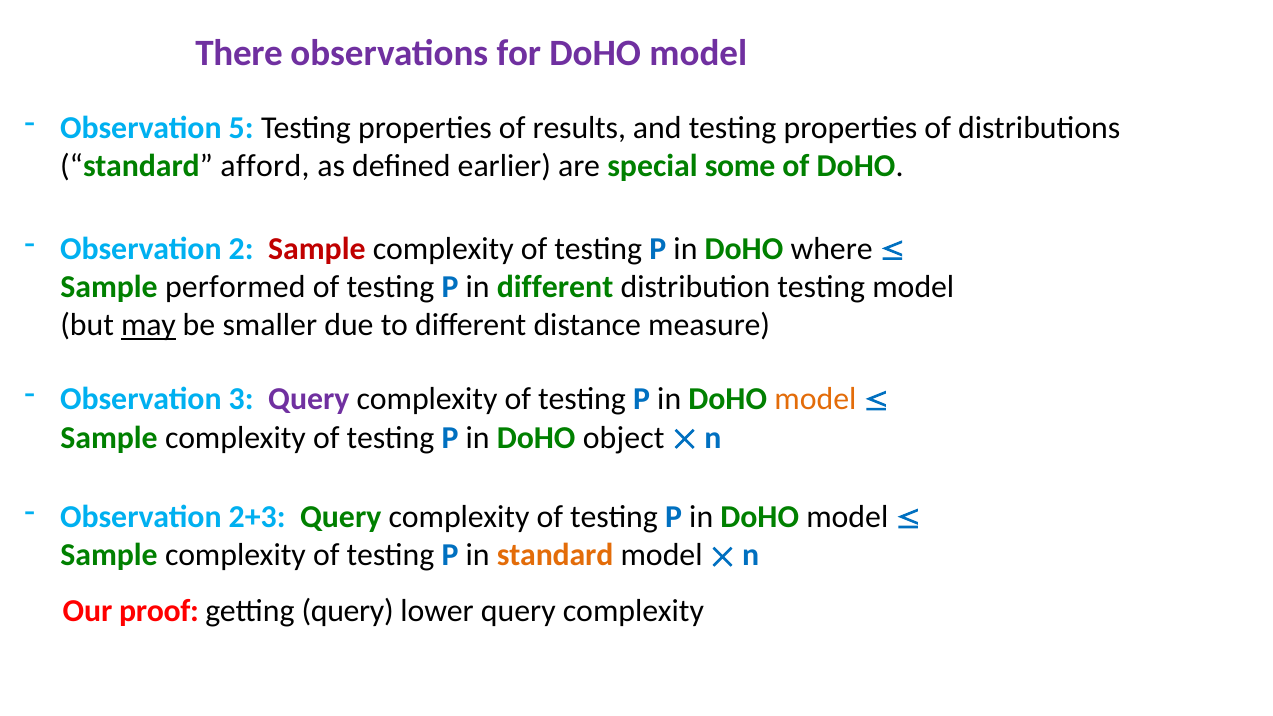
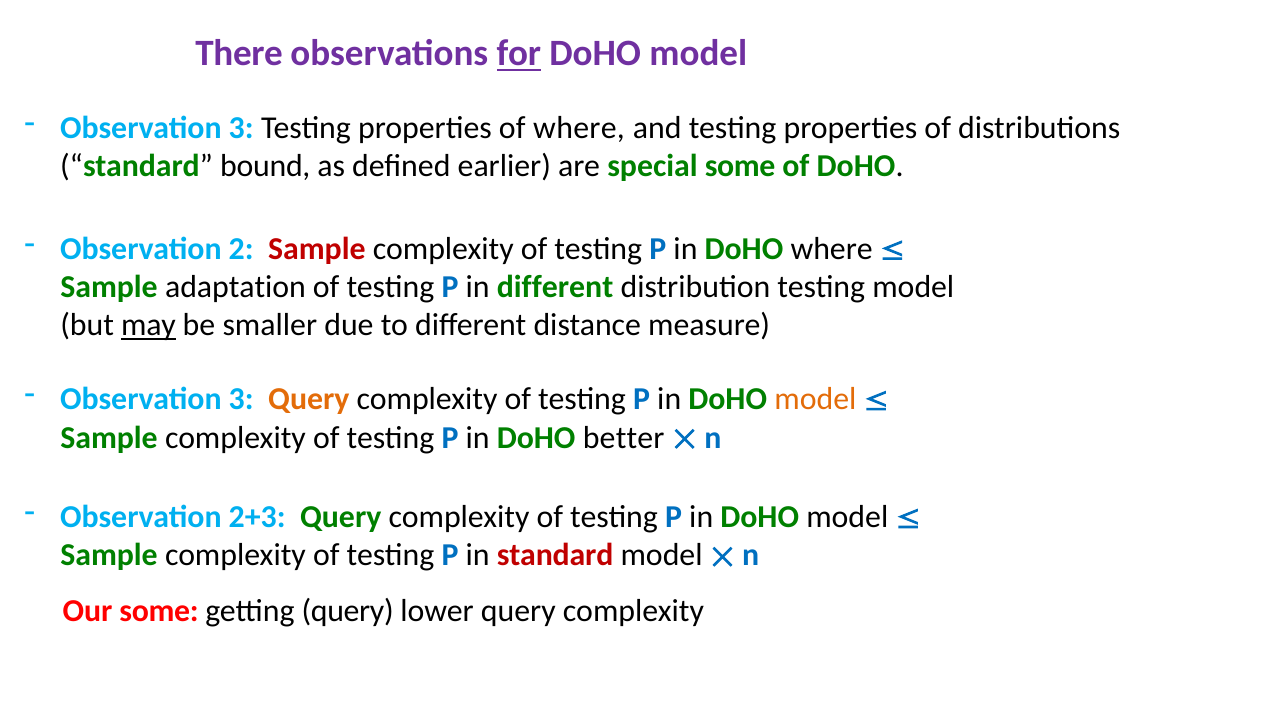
for underline: none -> present
5 at (241, 128): 5 -> 3
of results: results -> where
afford: afford -> bound
performed: performed -> adaptation
Query at (309, 399) colour: purple -> orange
object: object -> better
standard at (555, 555) colour: orange -> red
Our proof: proof -> some
